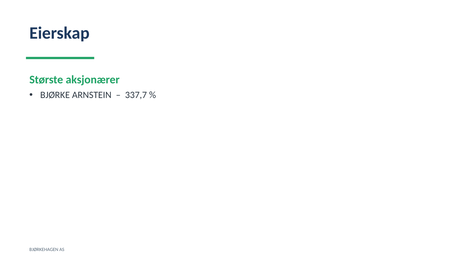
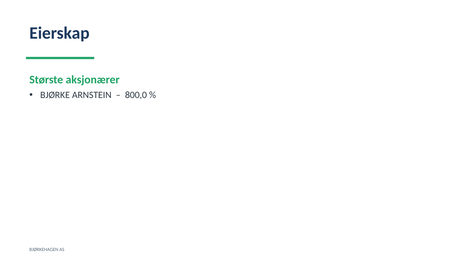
337,7: 337,7 -> 800,0
